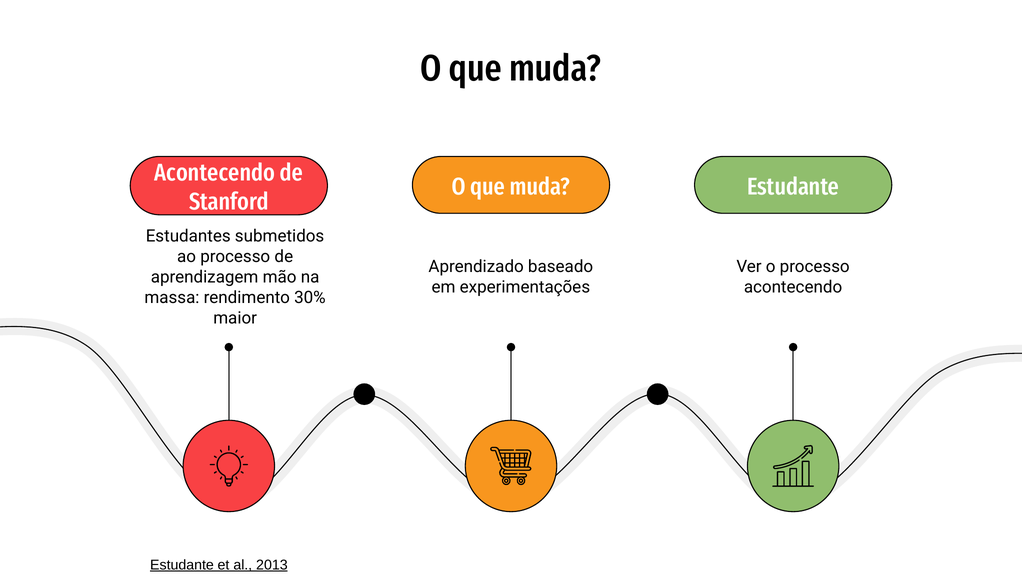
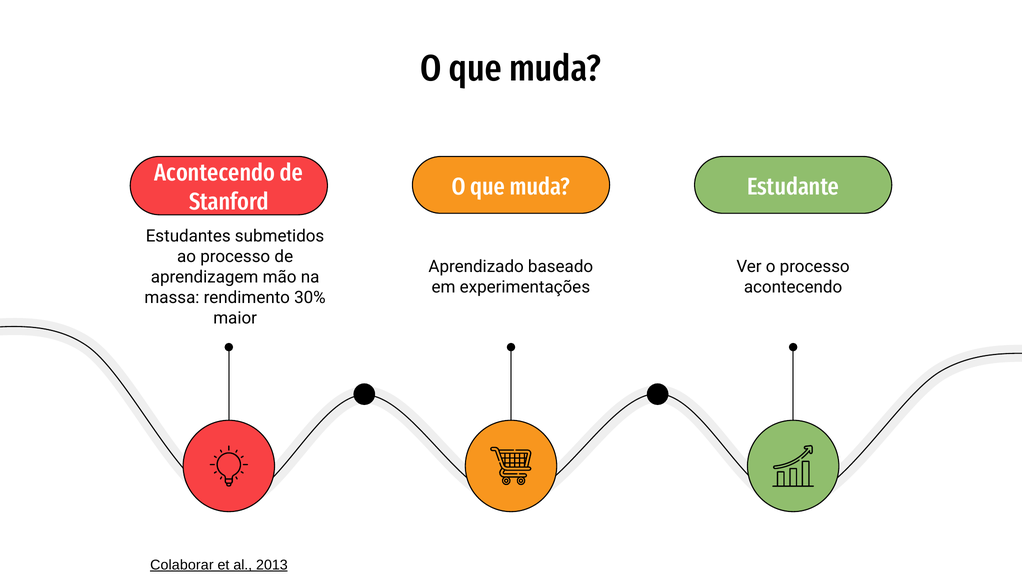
Estudante at (182, 565): Estudante -> Colaborar
